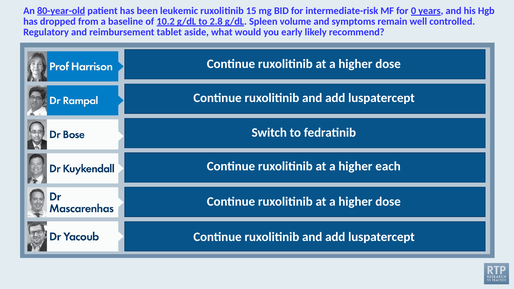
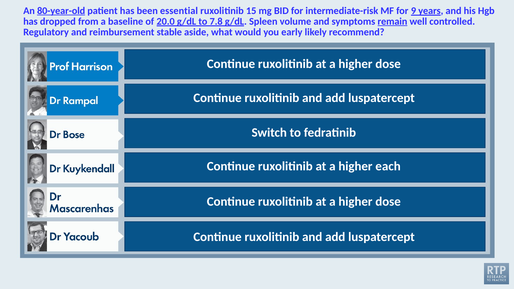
leukemic: leukemic -> essential
0: 0 -> 9
10.2: 10.2 -> 20.0
2.8: 2.8 -> 7.8
remain underline: none -> present
tablet: tablet -> stable
